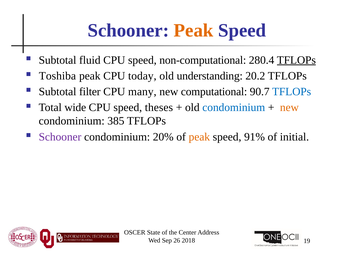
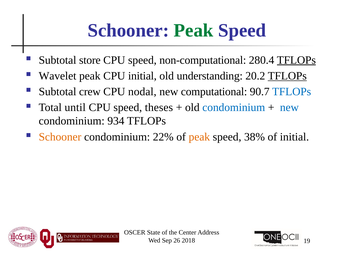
Peak at (194, 30) colour: orange -> green
fluid: fluid -> store
Toshiba: Toshiba -> Wavelet
CPU today: today -> initial
TFLOPs at (287, 76) underline: none -> present
filter: filter -> crew
many: many -> nodal
wide: wide -> until
new at (289, 108) colour: orange -> blue
385: 385 -> 934
Schooner at (60, 137) colour: purple -> orange
20%: 20% -> 22%
91%: 91% -> 38%
